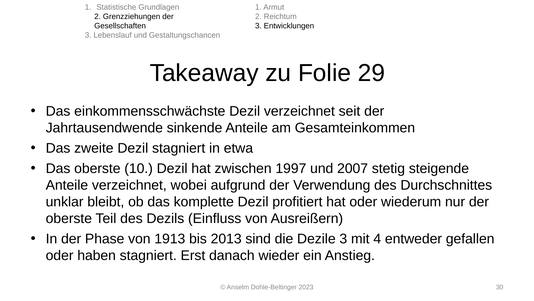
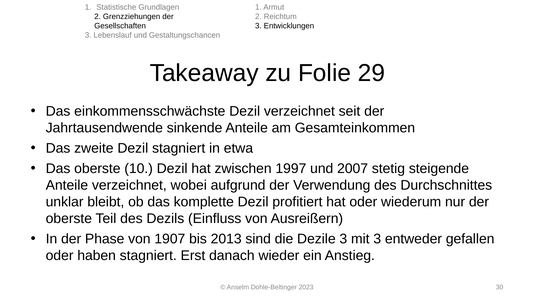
1913: 1913 -> 1907
mit 4: 4 -> 3
